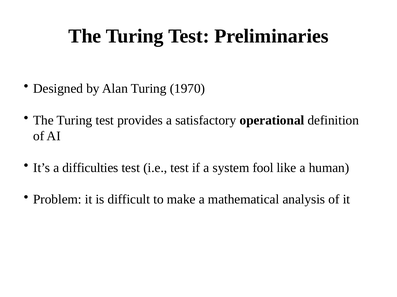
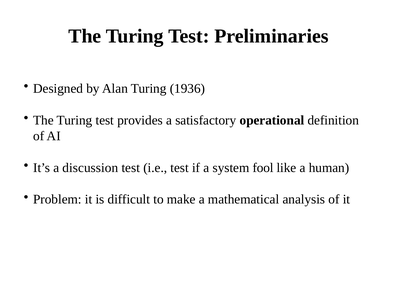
1970: 1970 -> 1936
difficulties: difficulties -> discussion
